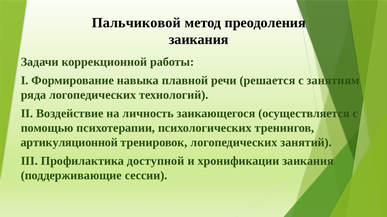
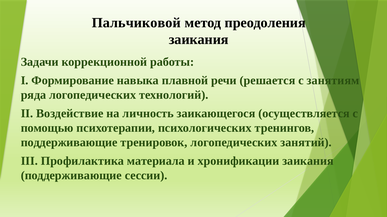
артикуляционной at (69, 143): артикуляционной -> поддерживающие
доступной: доступной -> материала
